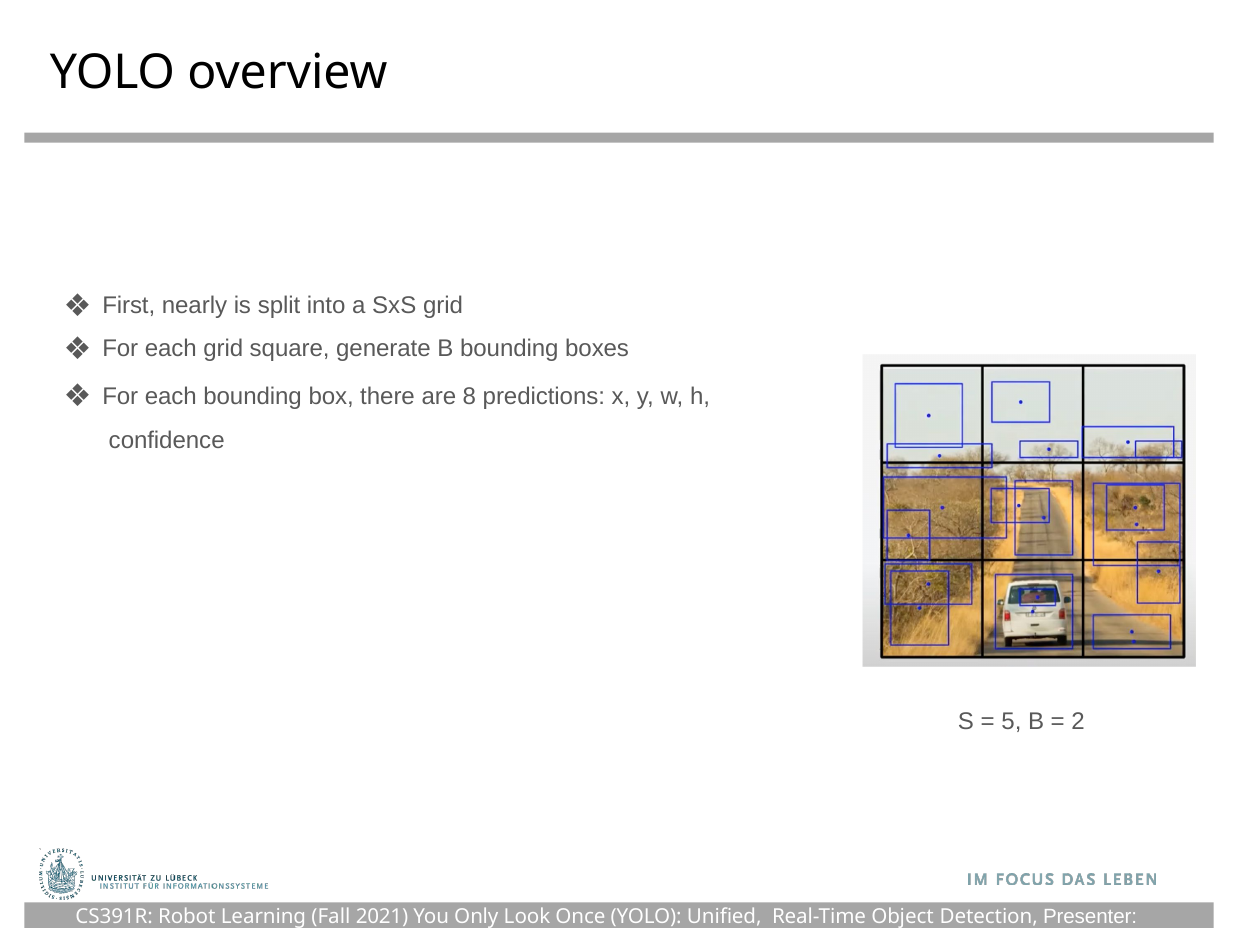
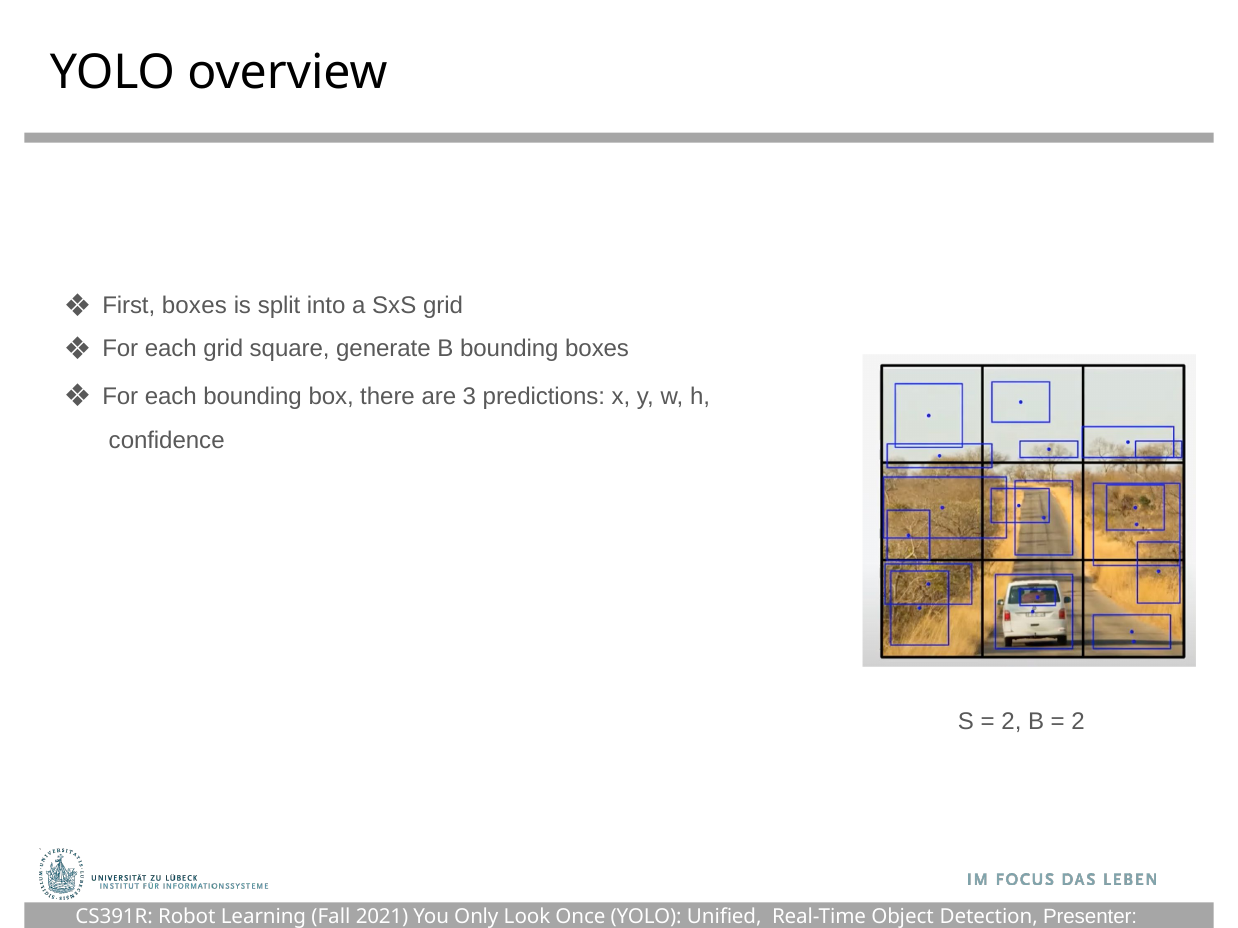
First nearly: nearly -> boxes
are 8: 8 -> 3
5 at (1011, 722): 5 -> 2
